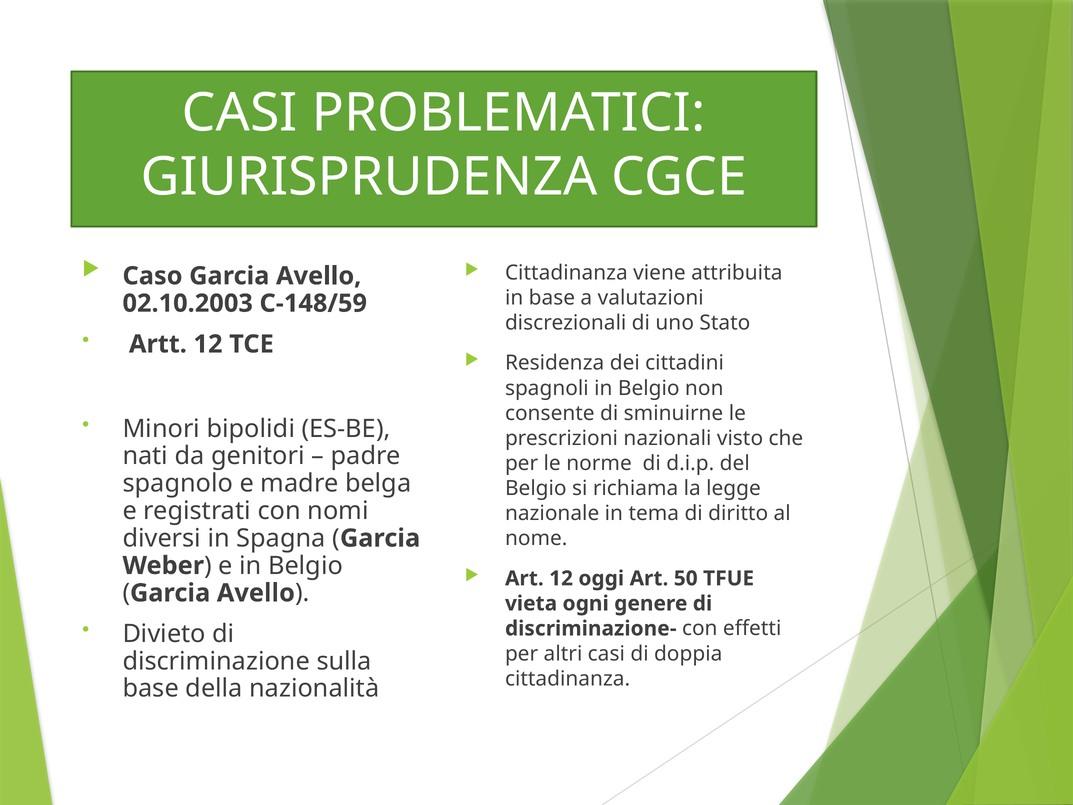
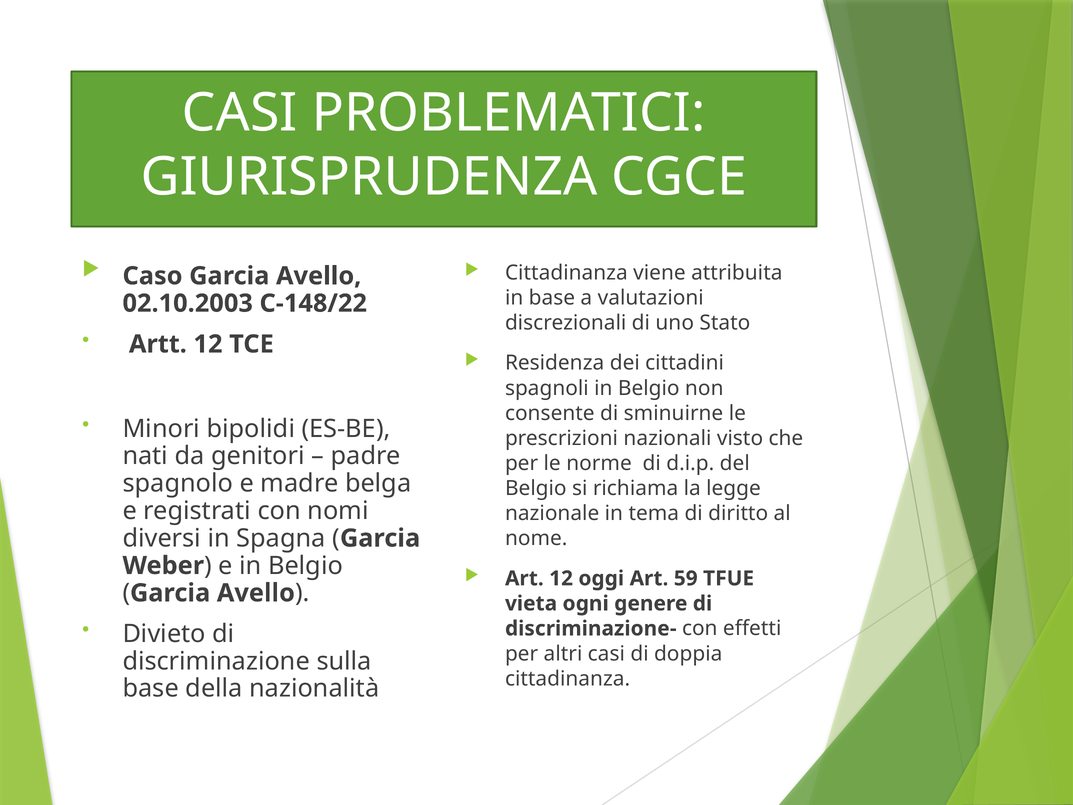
C-148/59: C-148/59 -> C-148/22
50: 50 -> 59
